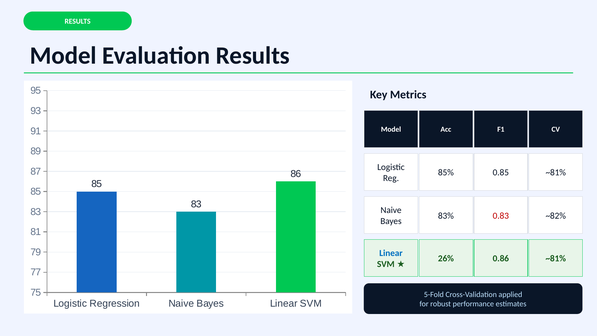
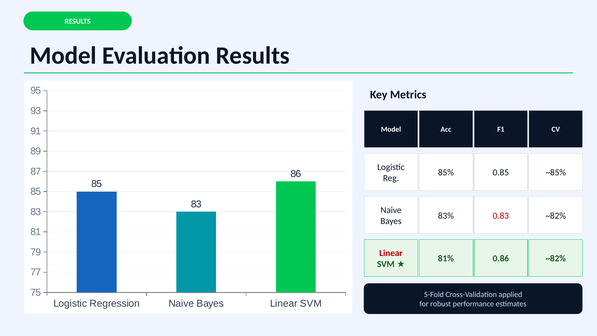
0.85 ~81%: ~81% -> ~85%
Linear at (391, 253) colour: blue -> red
26%: 26% -> 81%
0.86 ~81%: ~81% -> ~82%
